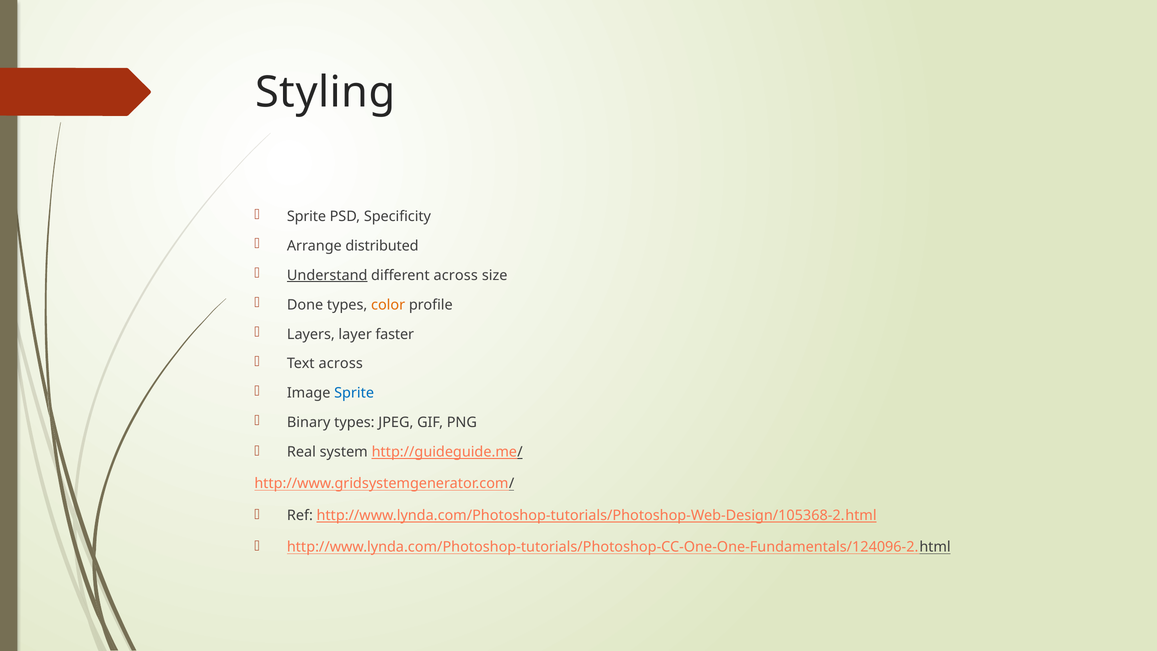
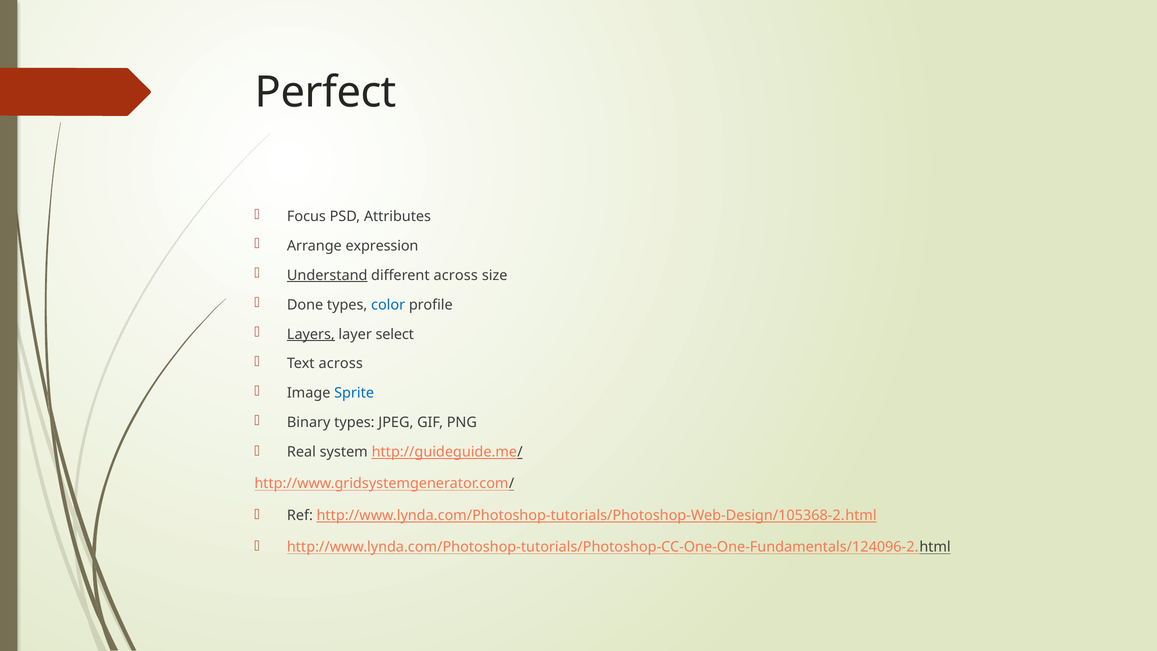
Styling: Styling -> Perfect
Sprite at (306, 217): Sprite -> Focus
Specificity: Specificity -> Attributes
distributed: distributed -> expression
color colour: orange -> blue
Layers underline: none -> present
faster: faster -> select
